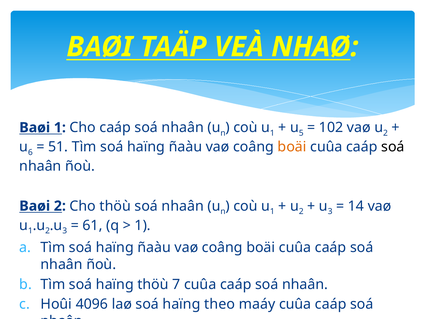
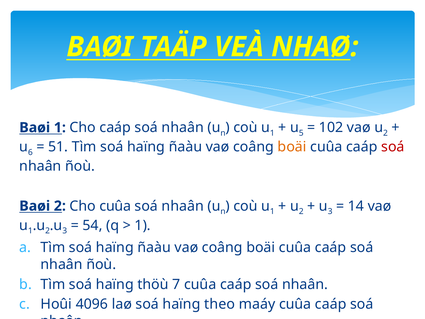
soá at (393, 147) colour: black -> red
Cho thöù: thöù -> cuûa
61: 61 -> 54
